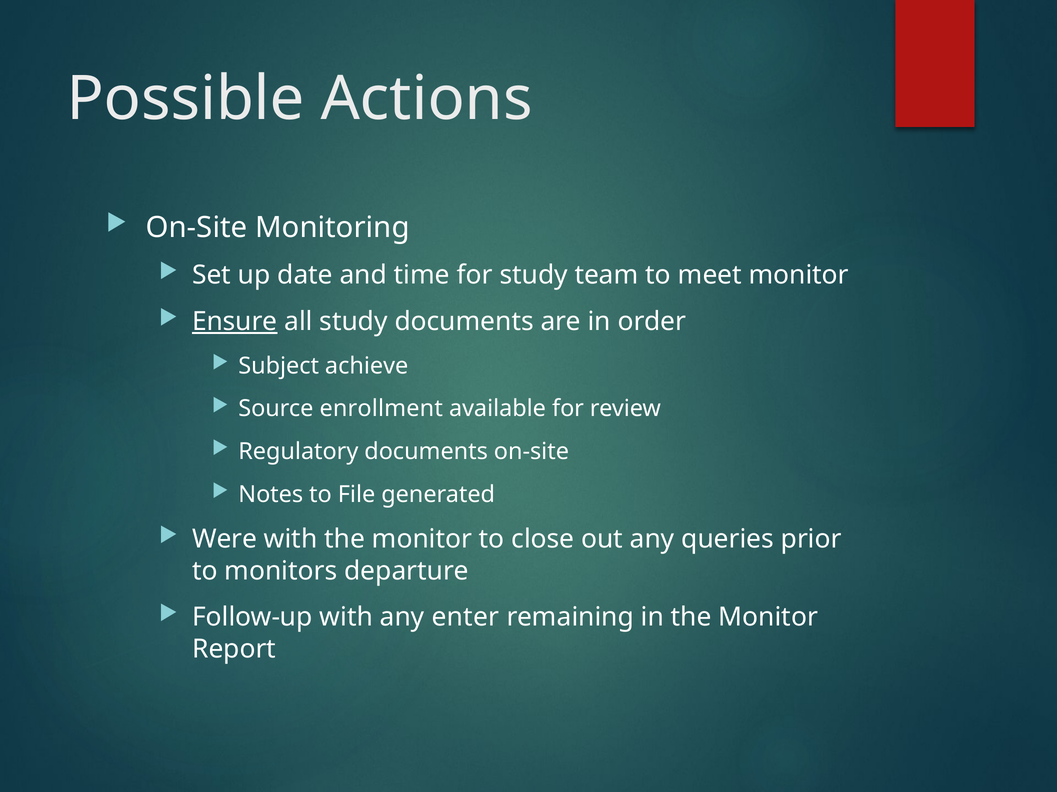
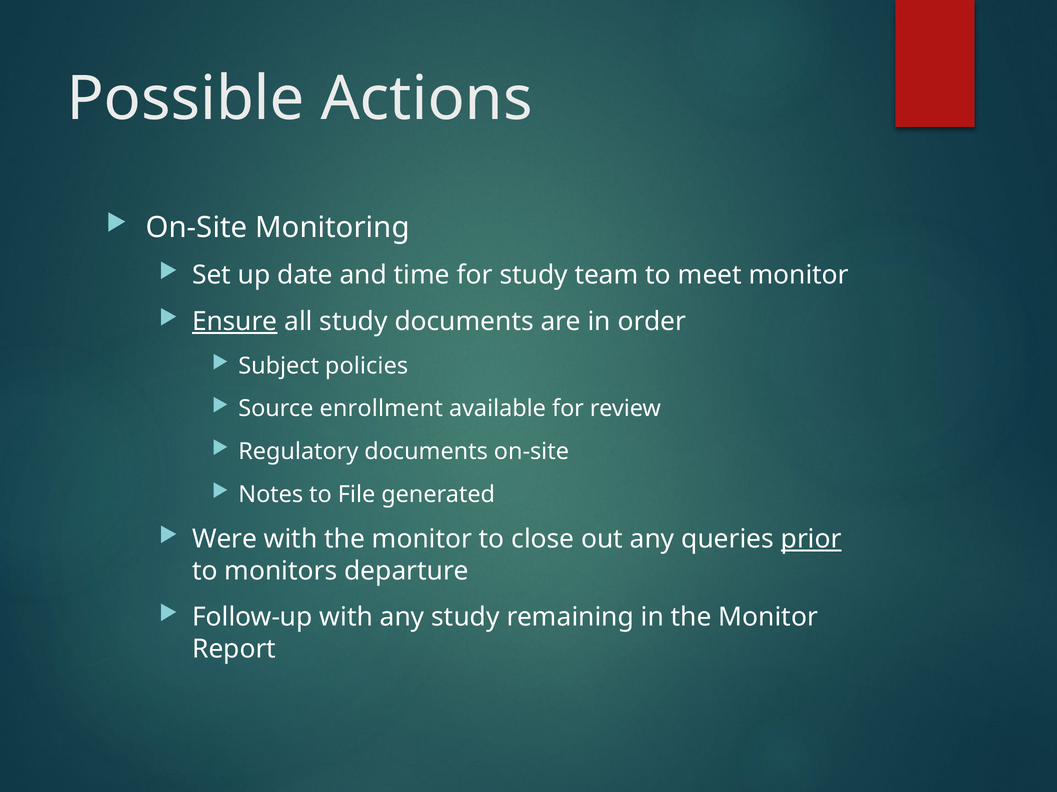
achieve: achieve -> policies
prior underline: none -> present
any enter: enter -> study
